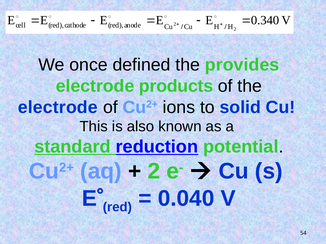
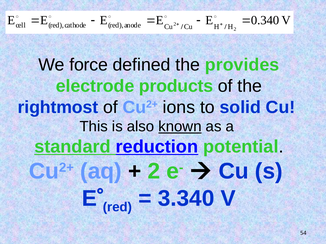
once: once -> force
electrode at (58, 107): electrode -> rightmost
known underline: none -> present
0.040: 0.040 -> 3.340
